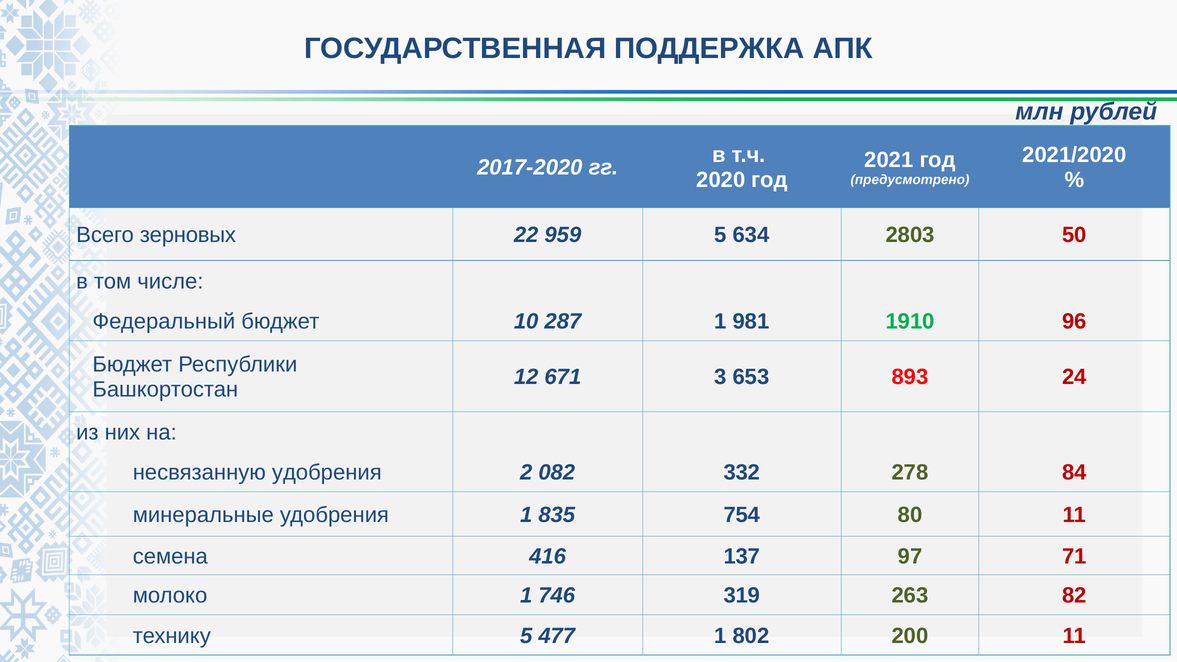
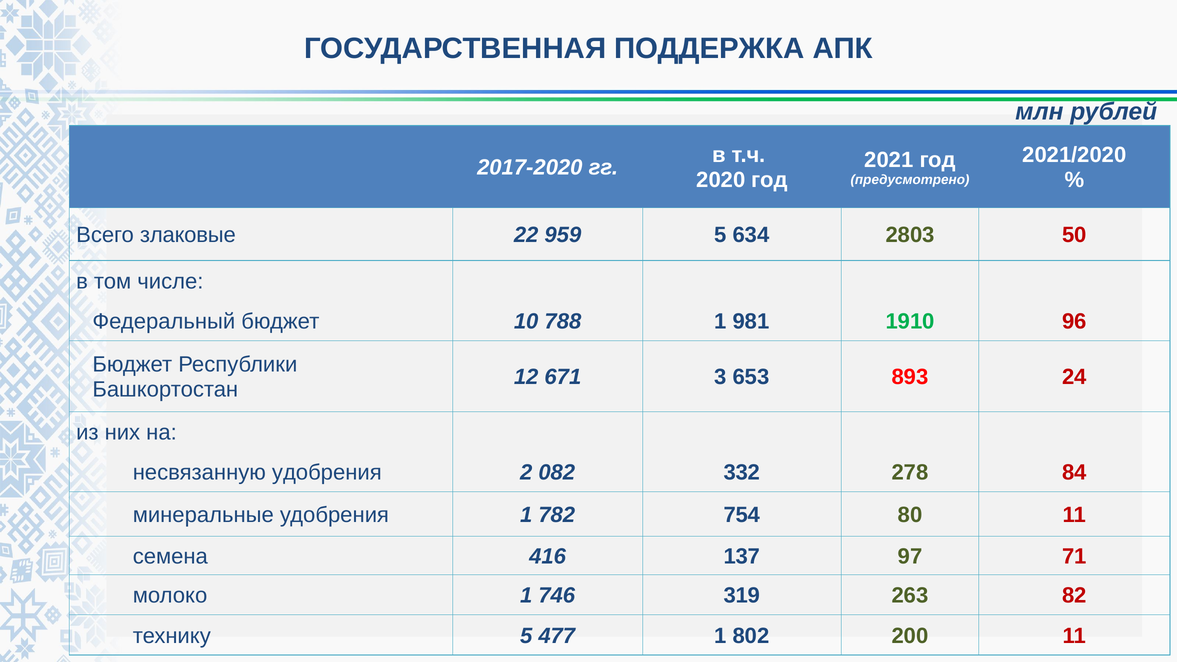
зерновых: зерновых -> злаковые
287: 287 -> 788
835: 835 -> 782
